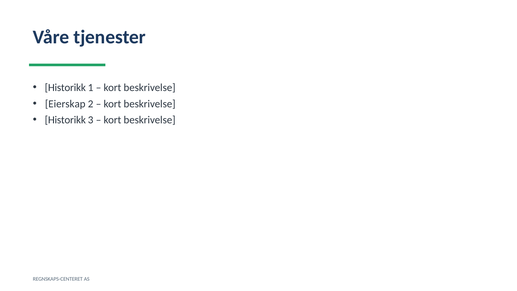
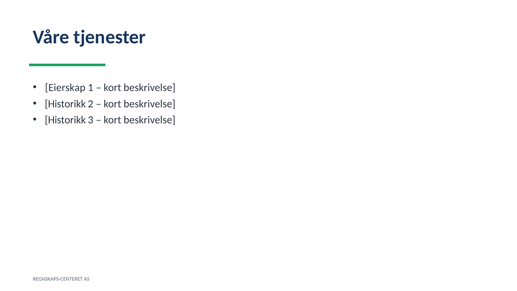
Historikk at (65, 88): Historikk -> Eierskap
Eierskap at (65, 104): Eierskap -> Historikk
